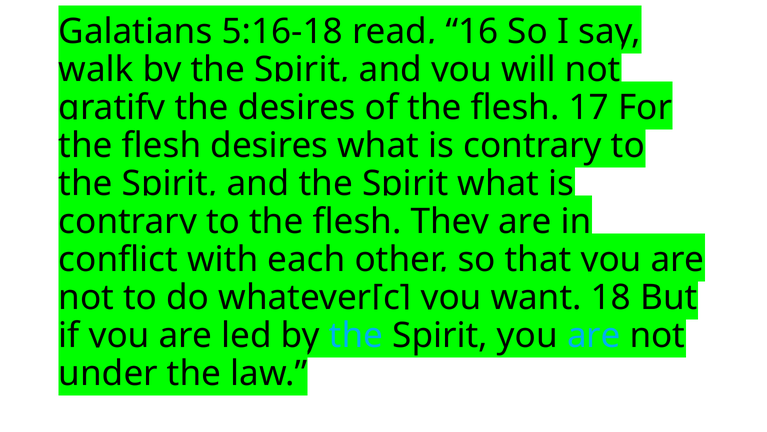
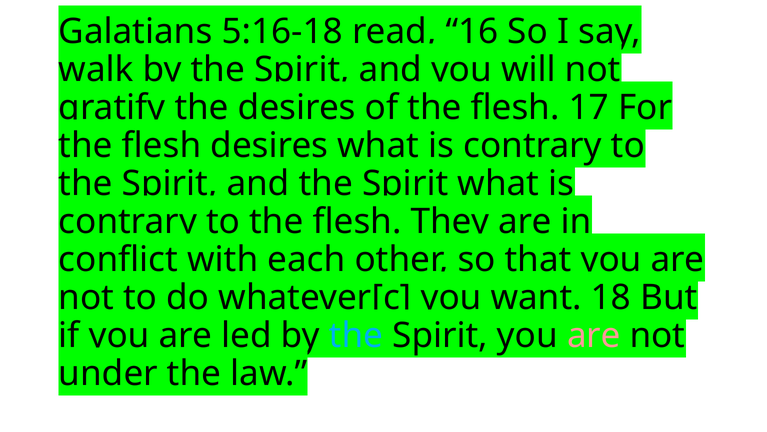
are at (594, 335) colour: light blue -> pink
